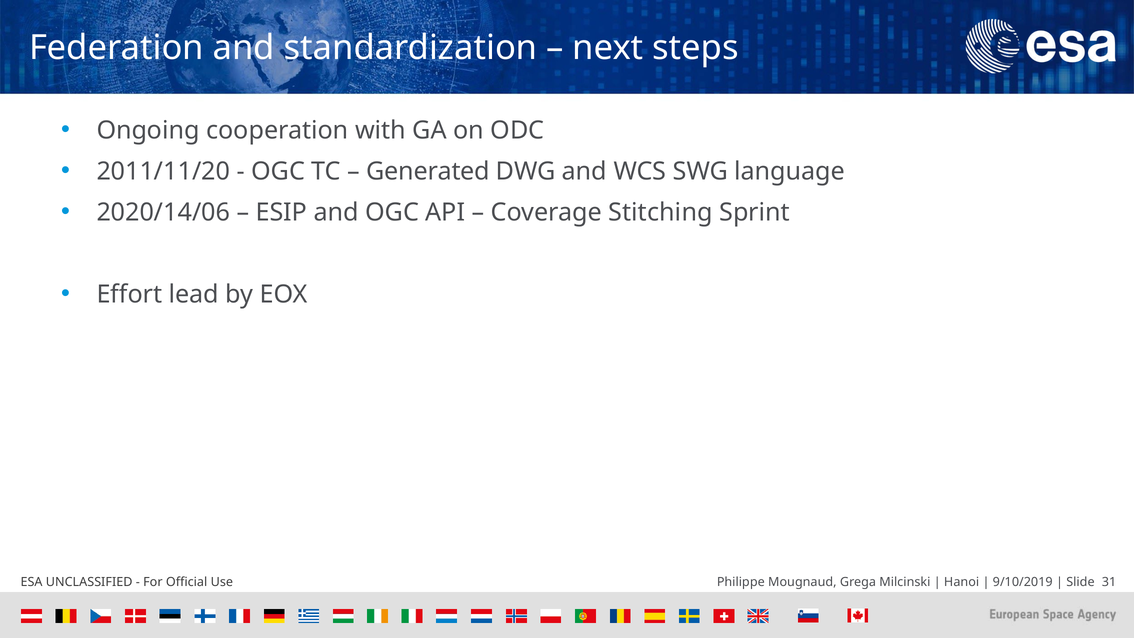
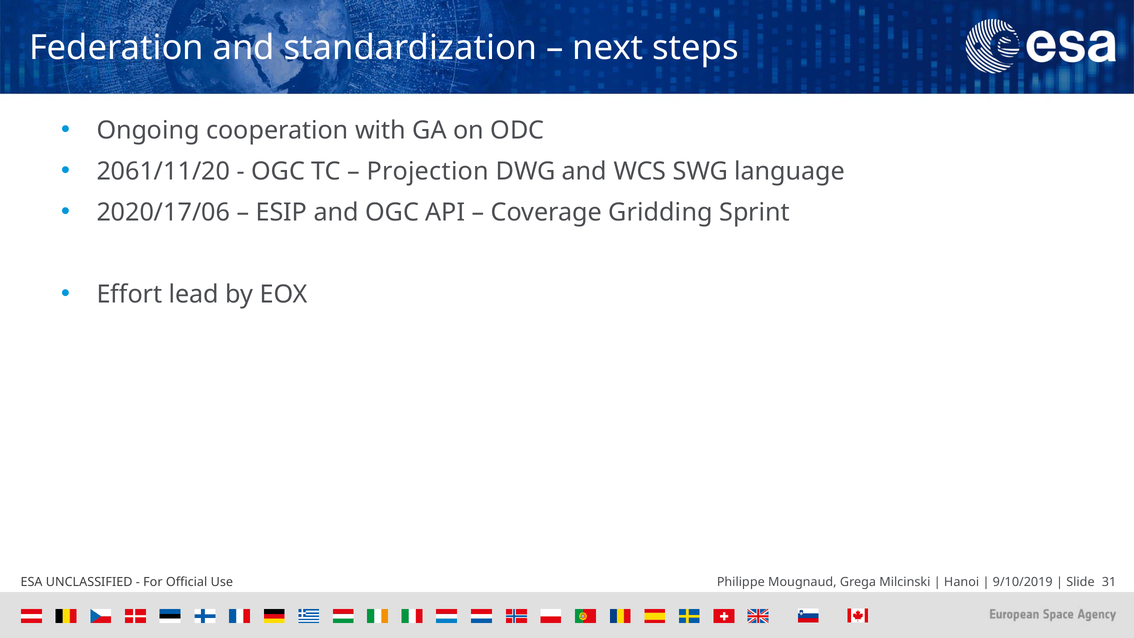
2011/11/20: 2011/11/20 -> 2061/11/20
Generated: Generated -> Projection
2020/14/06: 2020/14/06 -> 2020/17/06
Stitching: Stitching -> Gridding
